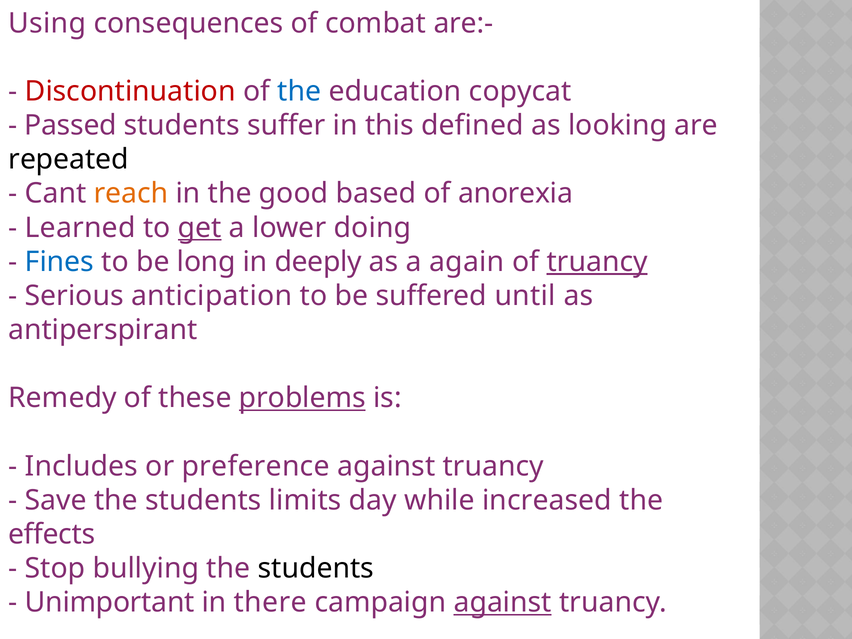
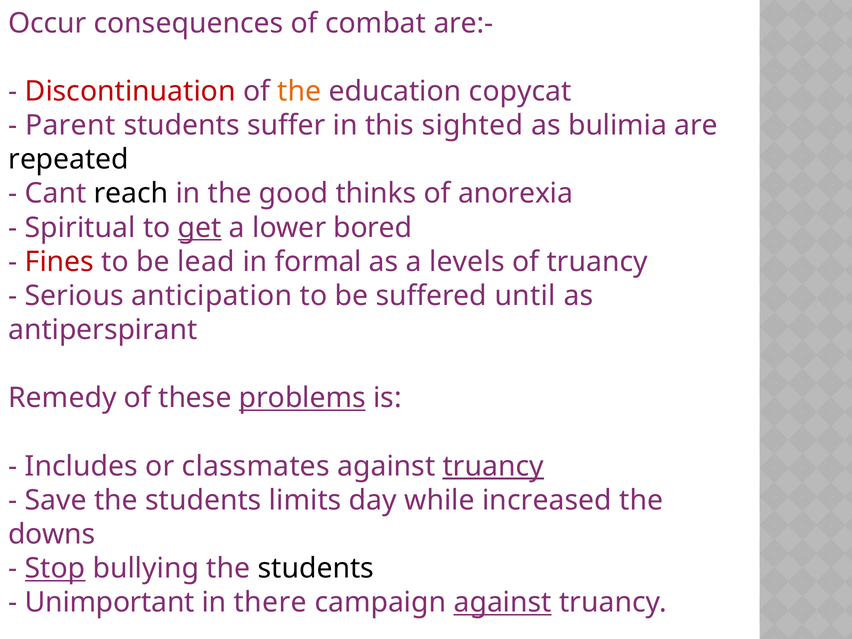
Using: Using -> Occur
the at (299, 91) colour: blue -> orange
Passed: Passed -> Parent
defined: defined -> sighted
looking: looking -> bulimia
reach colour: orange -> black
based: based -> thinks
Learned: Learned -> Spiritual
doing: doing -> bored
Fines colour: blue -> red
long: long -> lead
deeply: deeply -> formal
again: again -> levels
truancy at (597, 262) underline: present -> none
preference: preference -> classmates
truancy at (493, 466) underline: none -> present
effects: effects -> downs
Stop underline: none -> present
